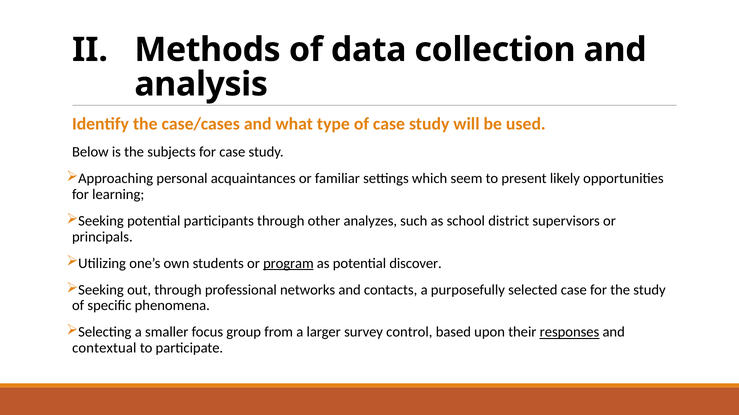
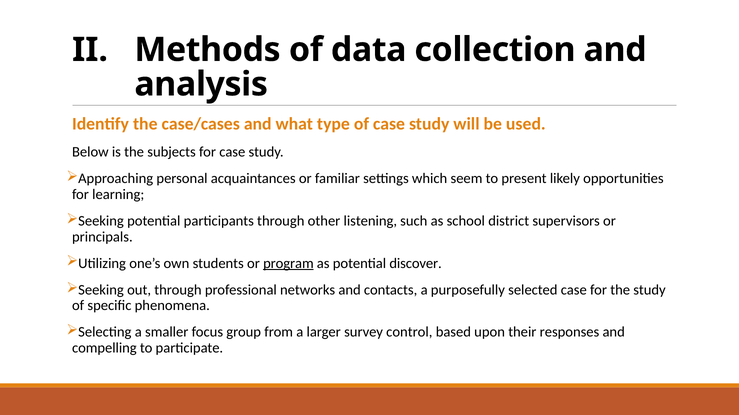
analyzes: analyzes -> listening
responses underline: present -> none
contextual: contextual -> compelling
